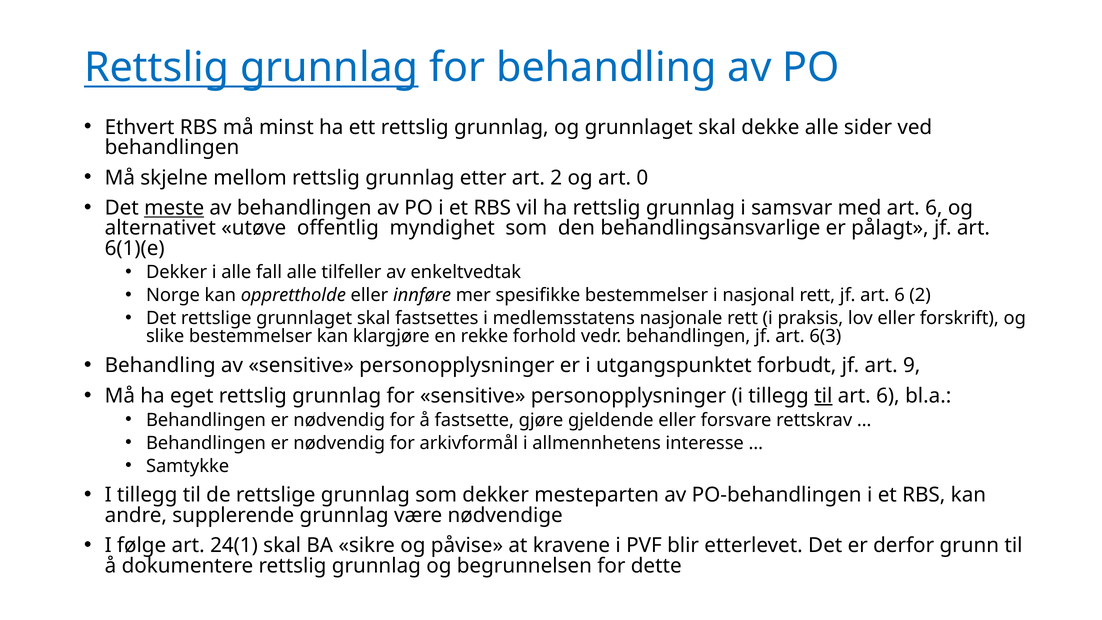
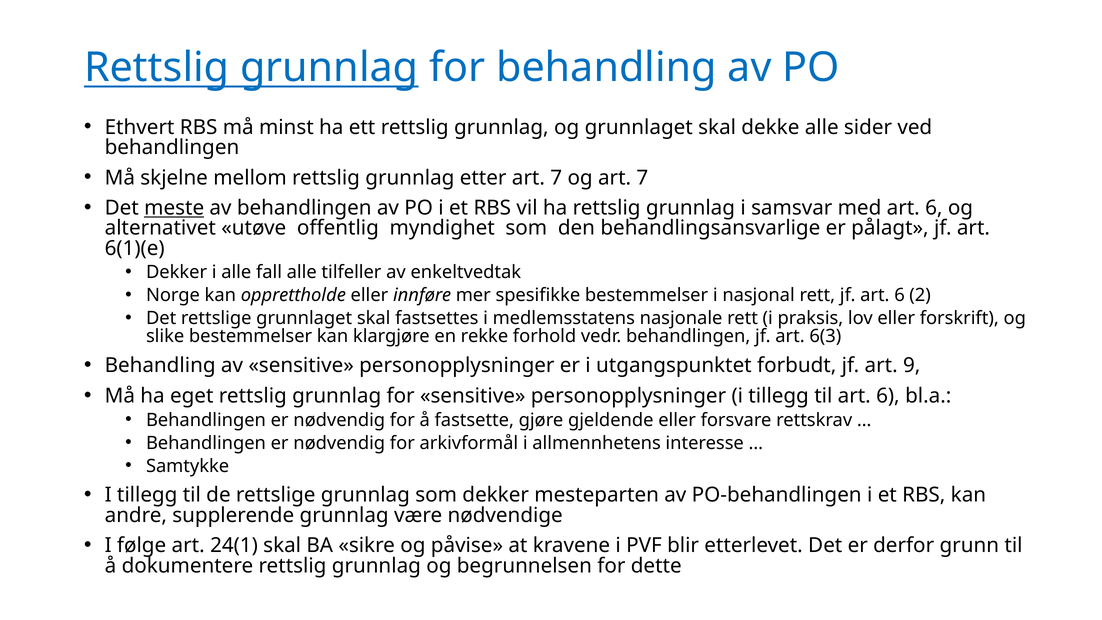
etter art 2: 2 -> 7
og art 0: 0 -> 7
til at (823, 396) underline: present -> none
